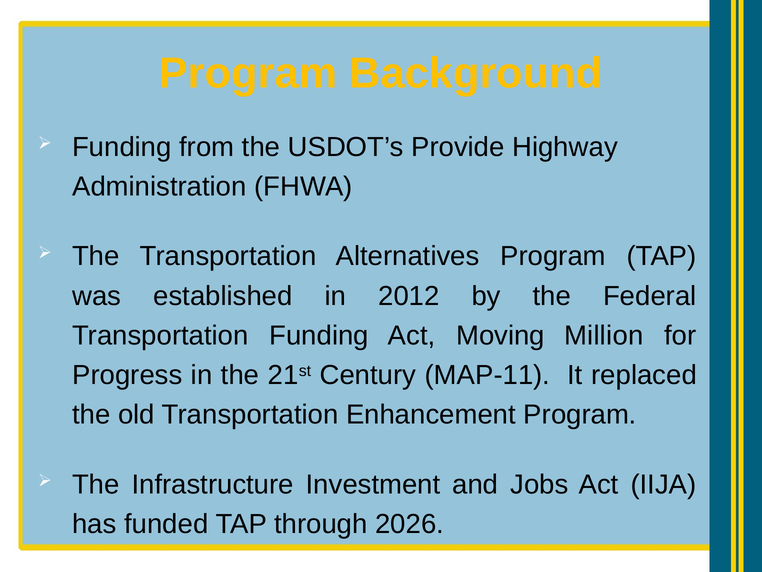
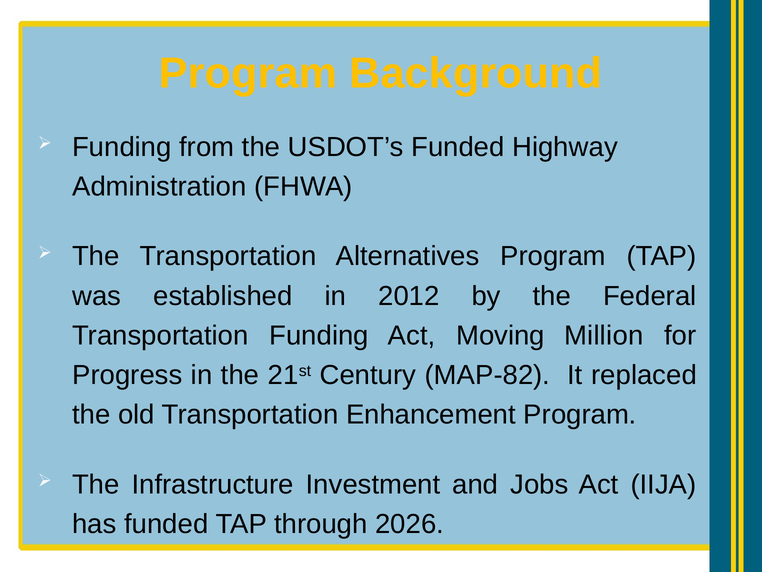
USDOT’s Provide: Provide -> Funded
MAP-11: MAP-11 -> MAP-82
